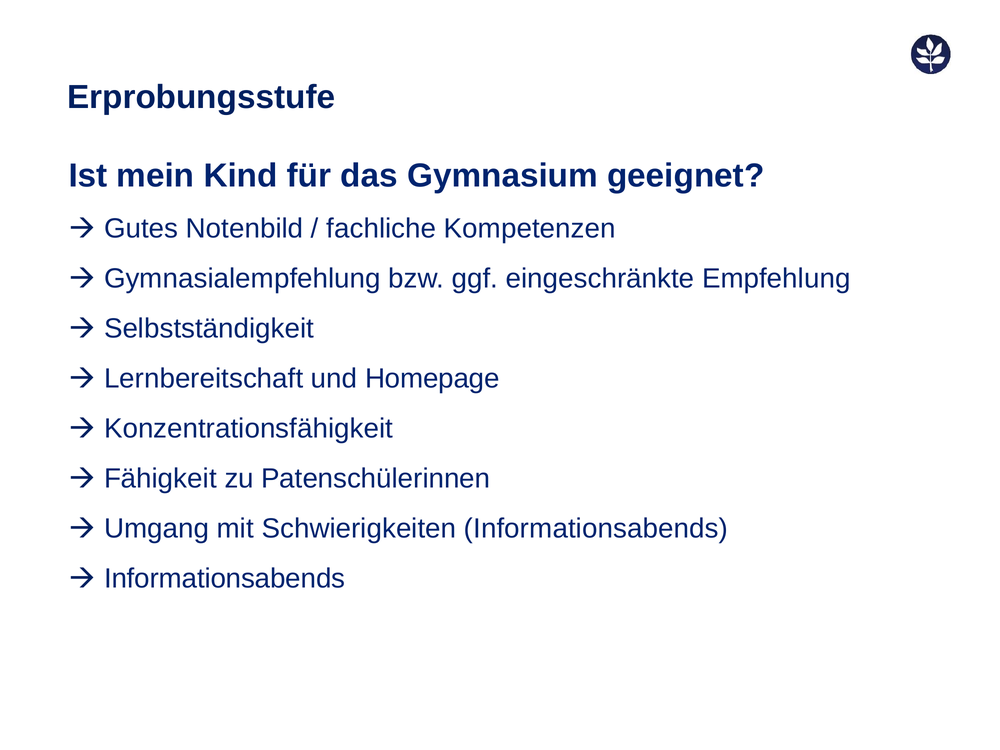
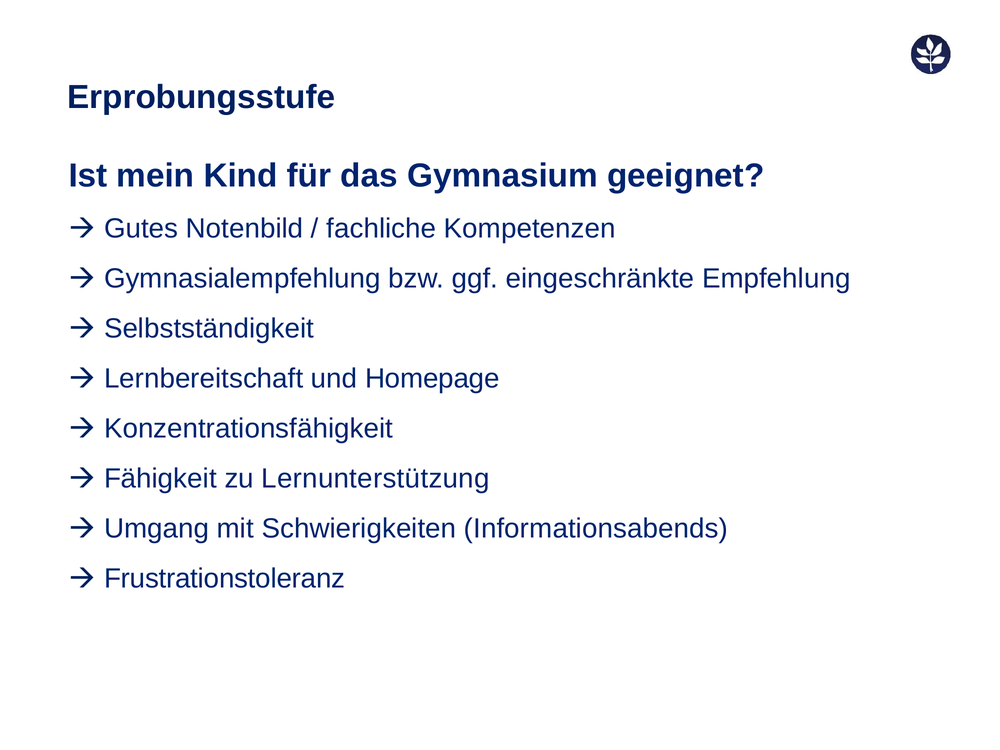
Patenschülerinnen: Patenschülerinnen -> Lernunterstützung
Informationsabends at (225, 579): Informationsabends -> Frustrationstoleranz
